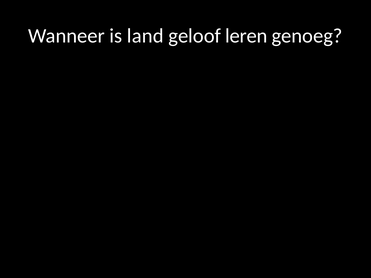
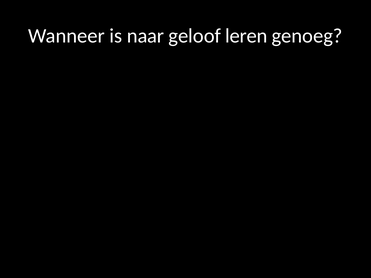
land: land -> naar
